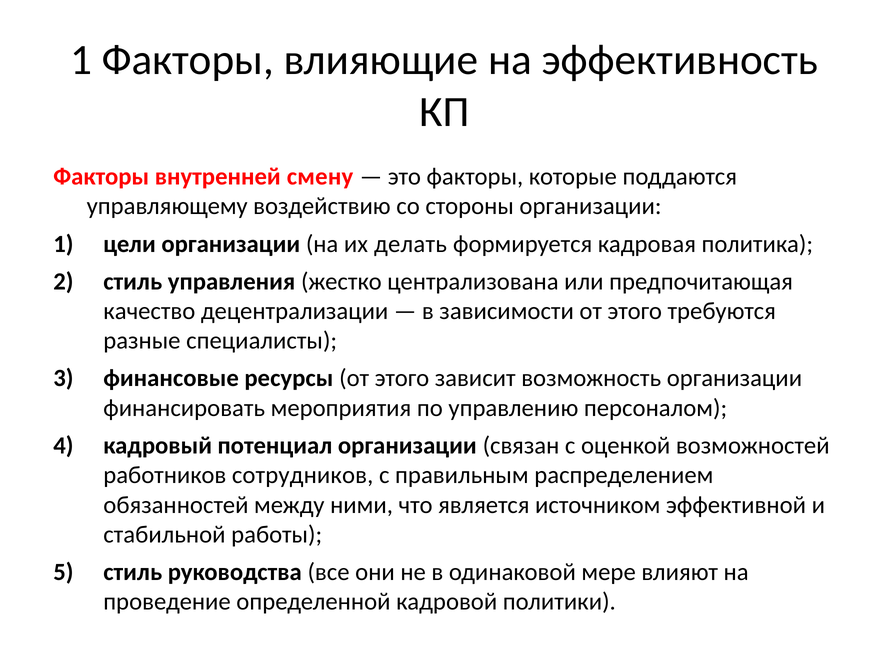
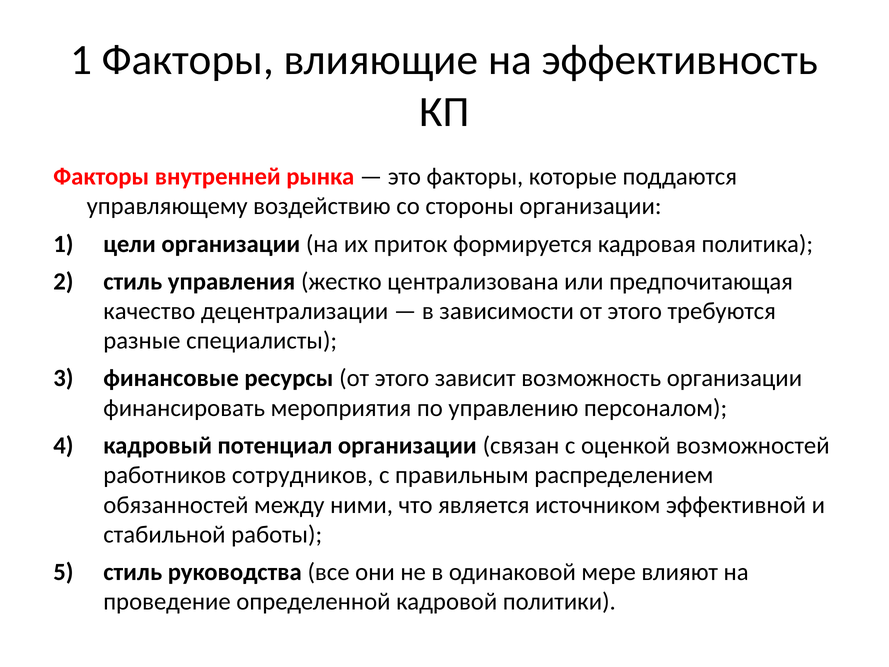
смену: смену -> рынка
делать: делать -> приток
